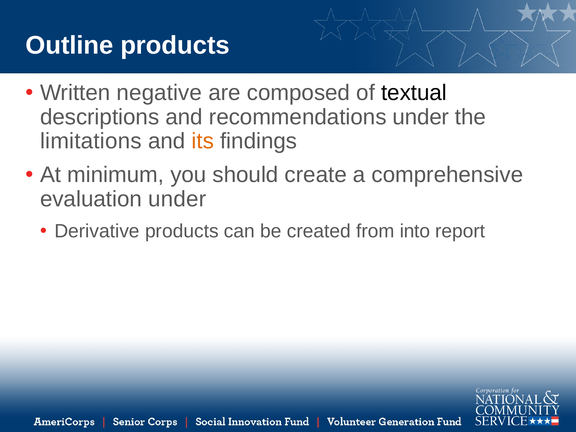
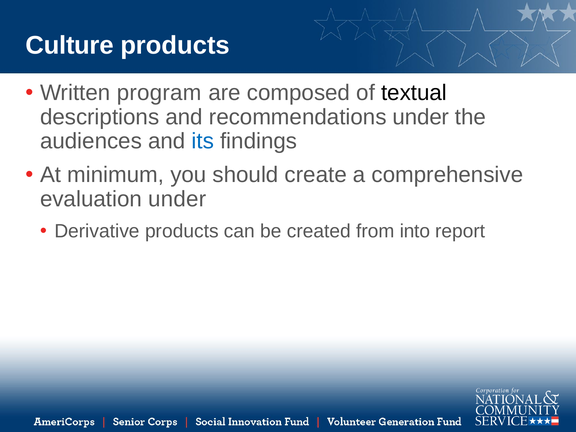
Outline: Outline -> Culture
negative: negative -> program
limitations: limitations -> audiences
its colour: orange -> blue
